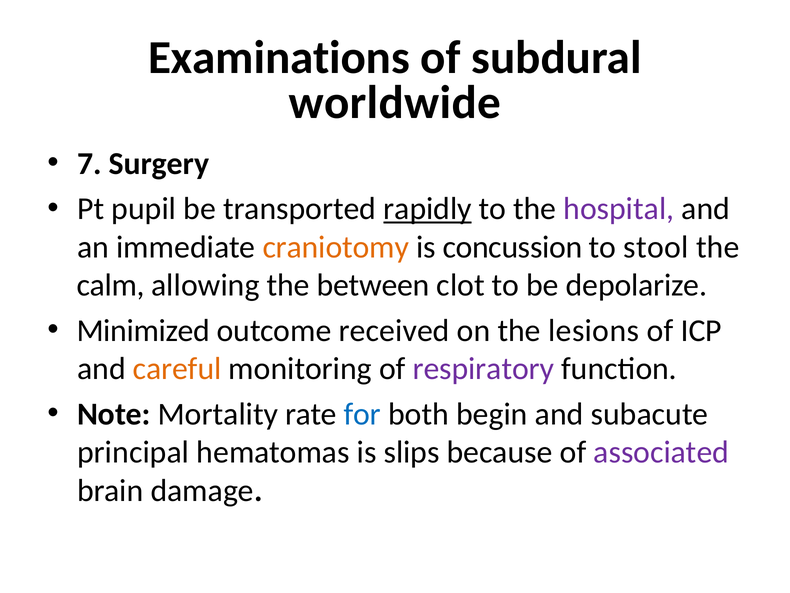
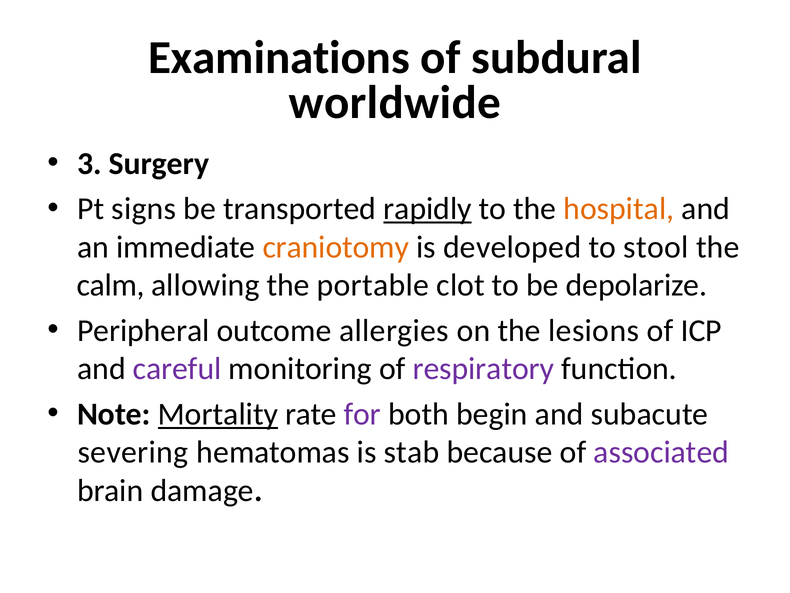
7: 7 -> 3
pupil: pupil -> signs
hospital colour: purple -> orange
concussion: concussion -> developed
between: between -> portable
Minimized: Minimized -> Peripheral
received: received -> allergies
careful colour: orange -> purple
Mortality underline: none -> present
for colour: blue -> purple
principal: principal -> severing
slips: slips -> stab
